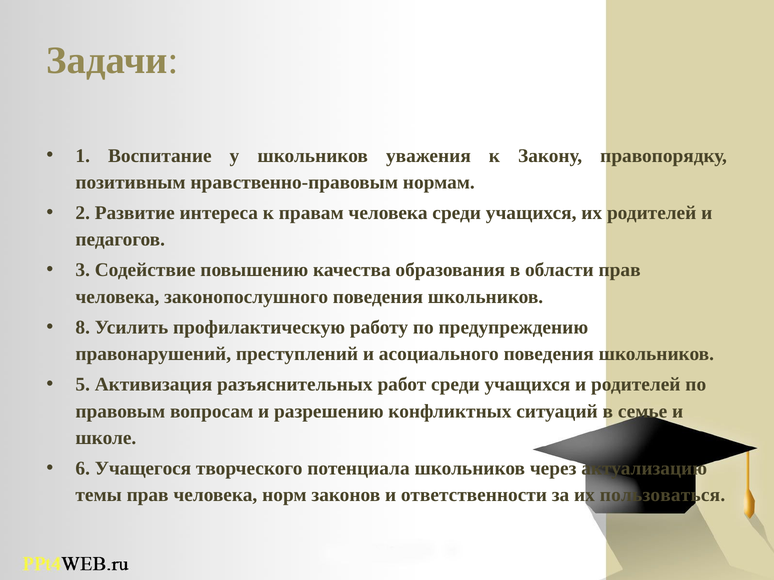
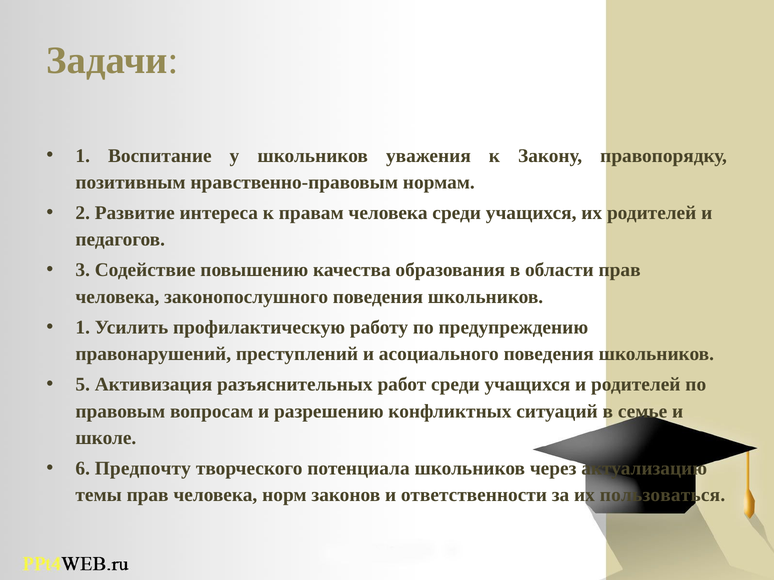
8 at (83, 328): 8 -> 1
Учащегося: Учащегося -> Предпочту
